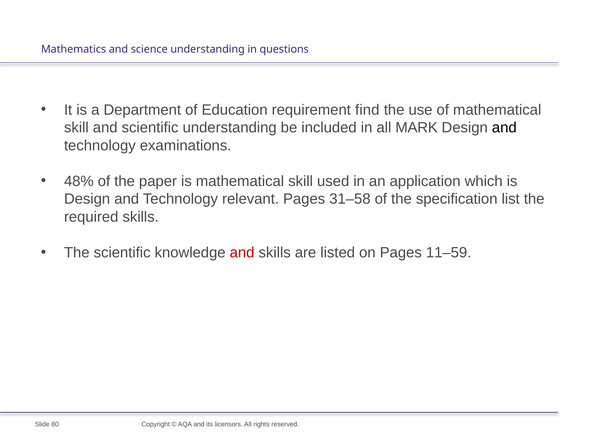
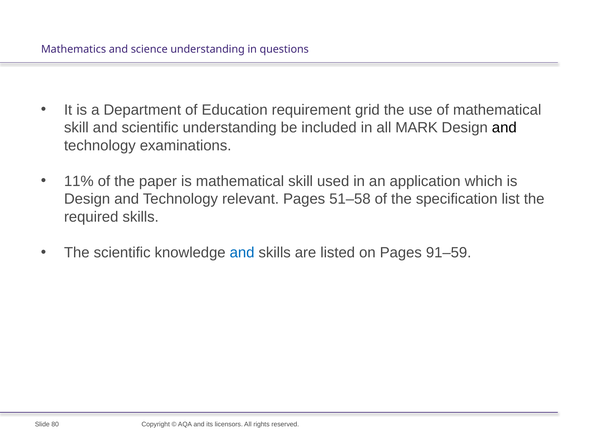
find: find -> grid
48%: 48% -> 11%
31–58: 31–58 -> 51–58
and at (242, 252) colour: red -> blue
11–59: 11–59 -> 91–59
